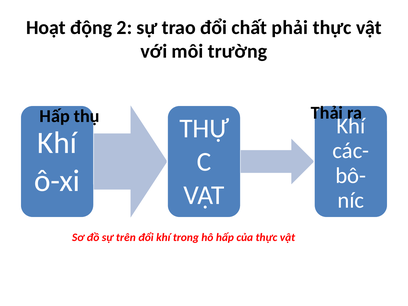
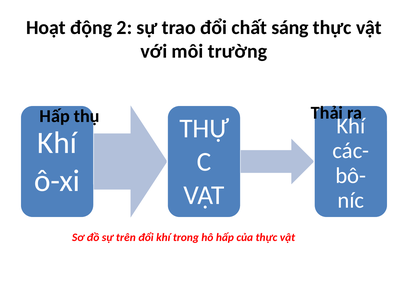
phải: phải -> sáng
